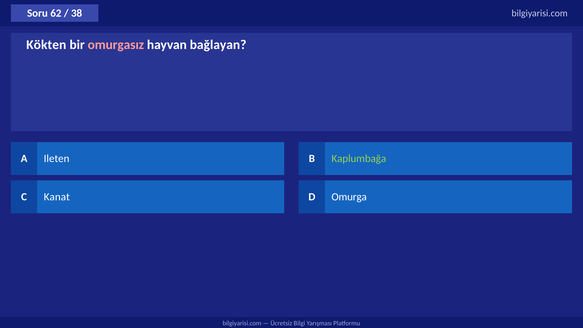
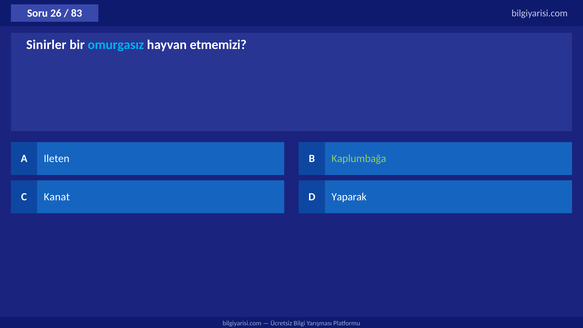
62: 62 -> 26
38: 38 -> 83
Kökten: Kökten -> Sinirler
omurgasız colour: pink -> light blue
bağlayan: bağlayan -> etmemizi
Omurga: Omurga -> Yaparak
